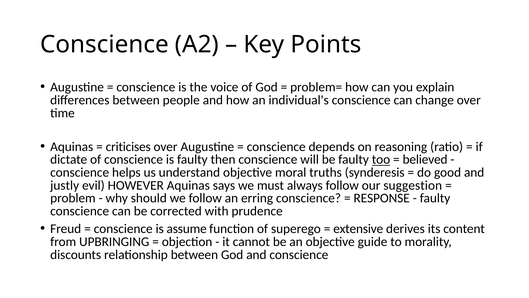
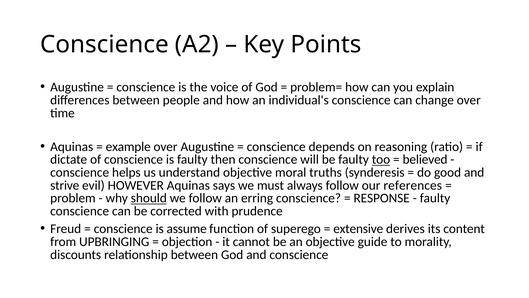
criticises: criticises -> example
justly: justly -> strive
suggestion: suggestion -> references
should underline: none -> present
